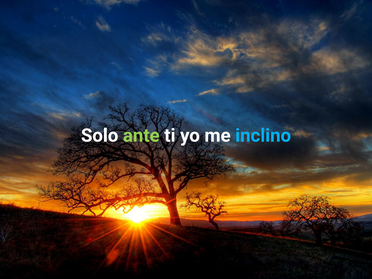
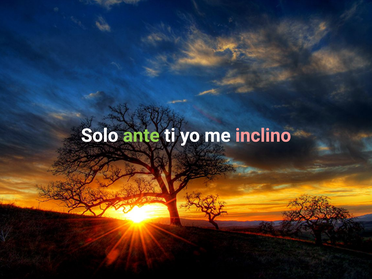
inclino colour: light blue -> pink
